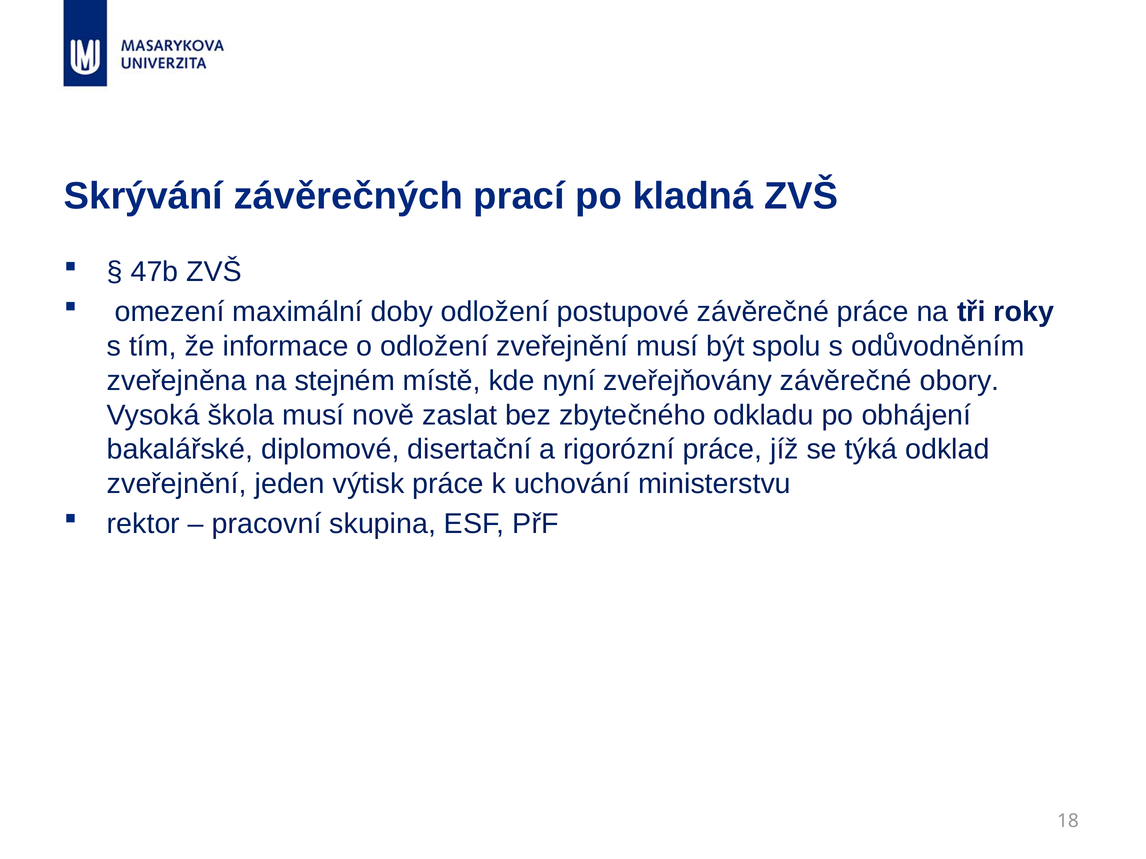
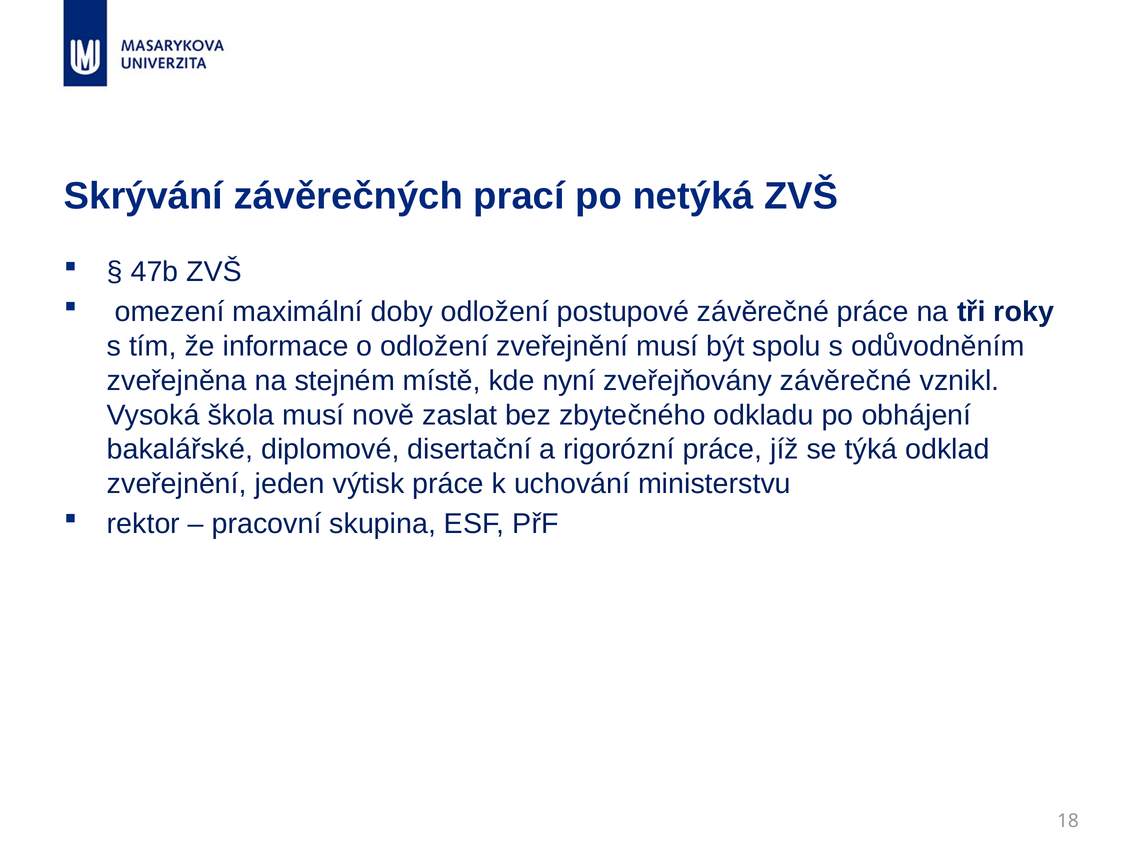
kladná: kladná -> netýká
obory: obory -> vznikl
